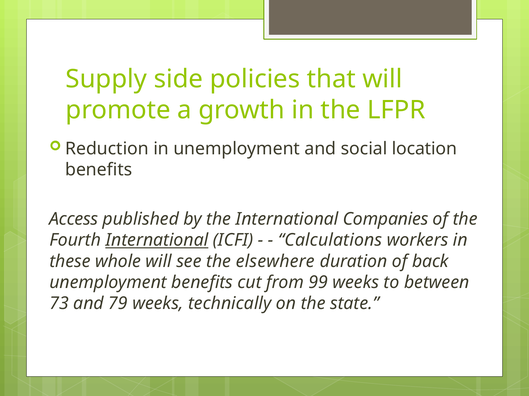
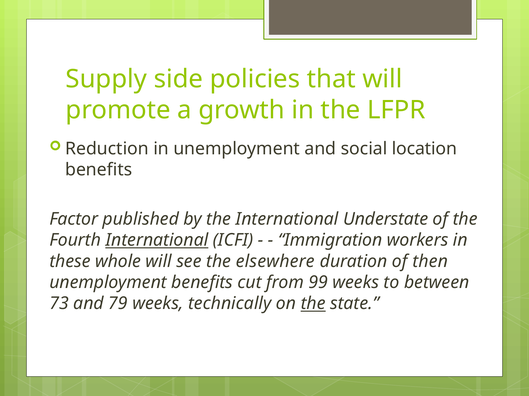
Access: Access -> Factor
Companies: Companies -> Understate
Calculations: Calculations -> Immigration
back: back -> then
the at (313, 304) underline: none -> present
